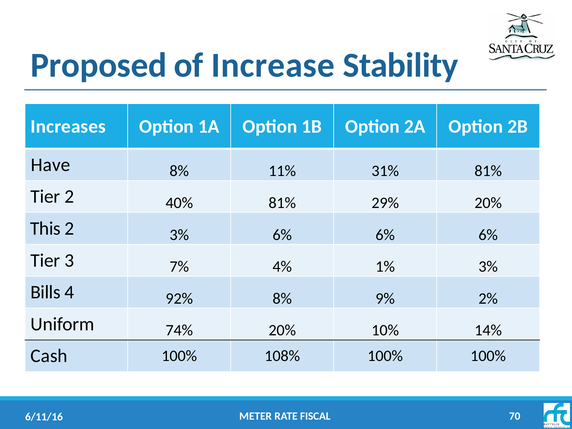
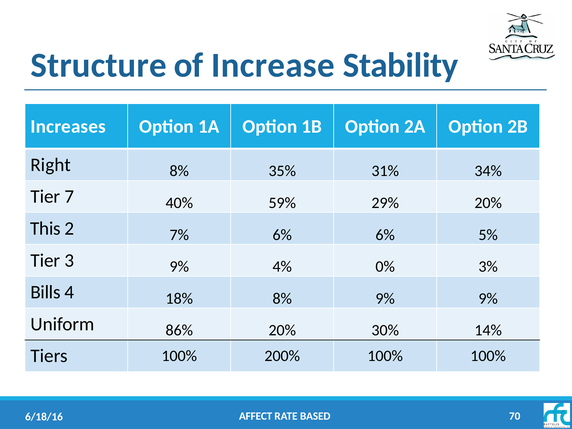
Proposed: Proposed -> Structure
Have: Have -> Right
11%: 11% -> 35%
31% 81%: 81% -> 34%
Tier 2: 2 -> 7
40% 81%: 81% -> 59%
2 3%: 3% -> 7%
6% 6% 6%: 6% -> 5%
3 7%: 7% -> 9%
1%: 1% -> 0%
92%: 92% -> 18%
9% 2%: 2% -> 9%
74%: 74% -> 86%
10%: 10% -> 30%
Cash: Cash -> Tiers
108%: 108% -> 200%
METER: METER -> AFFECT
FISCAL: FISCAL -> BASED
6/11/16: 6/11/16 -> 6/18/16
